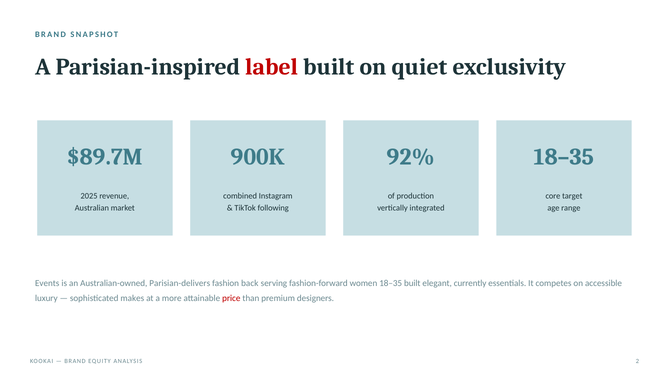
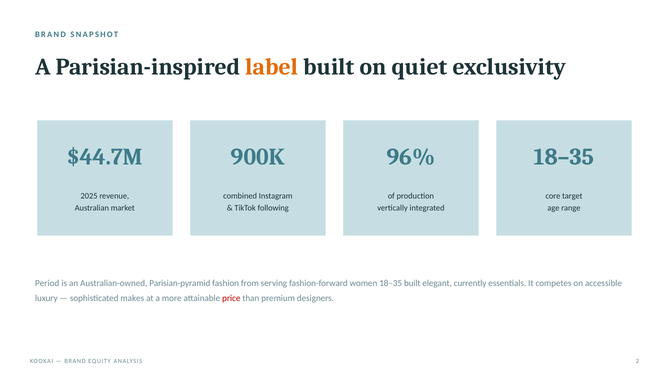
label colour: red -> orange
$89.7M: $89.7M -> $44.7M
92%: 92% -> 96%
Events: Events -> Period
Parisian-delivers: Parisian-delivers -> Parisian-pyramid
back: back -> from
